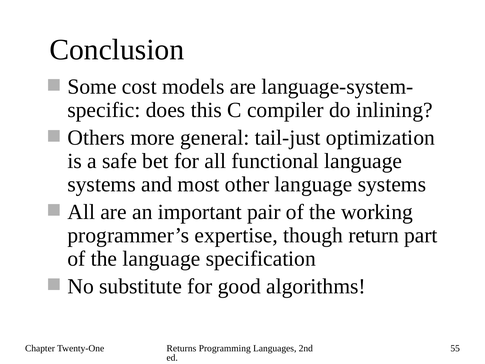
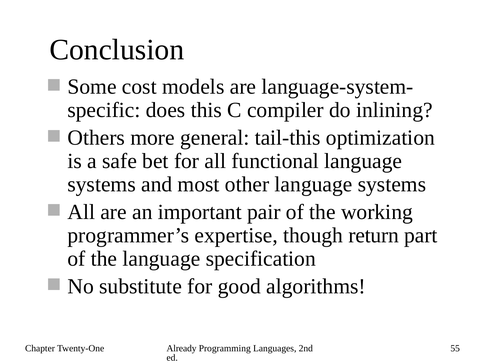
tail-just: tail-just -> tail-this
Returns: Returns -> Already
